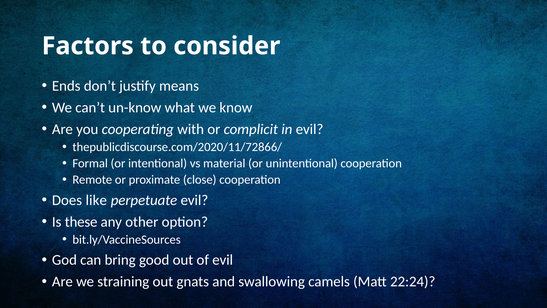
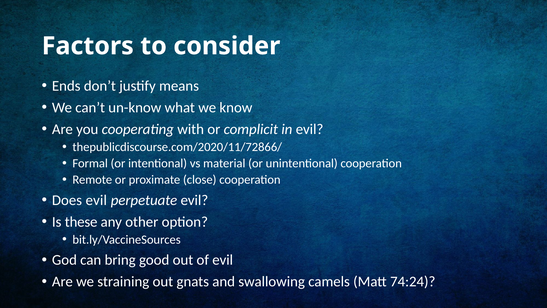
Does like: like -> evil
22:24: 22:24 -> 74:24
